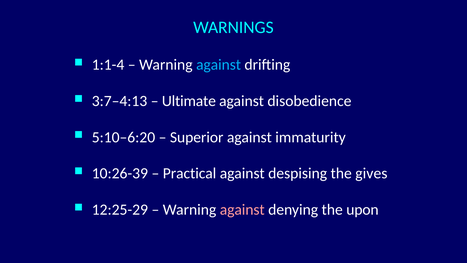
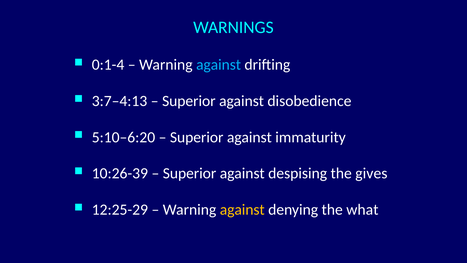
1:1-4: 1:1-4 -> 0:1-4
Ultimate at (189, 101): Ultimate -> Superior
Practical at (190, 173): Practical -> Superior
against at (242, 210) colour: pink -> yellow
upon: upon -> what
